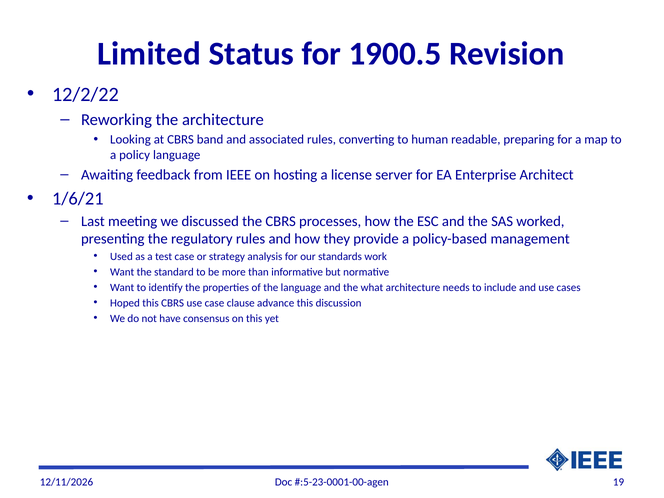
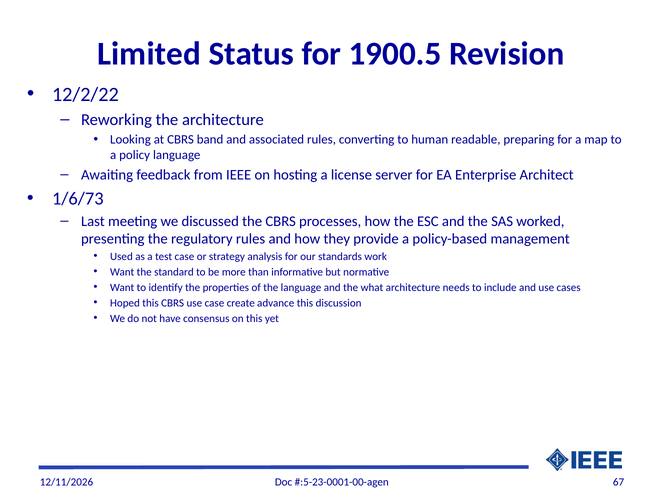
1/6/21: 1/6/21 -> 1/6/73
clause: clause -> create
19: 19 -> 67
